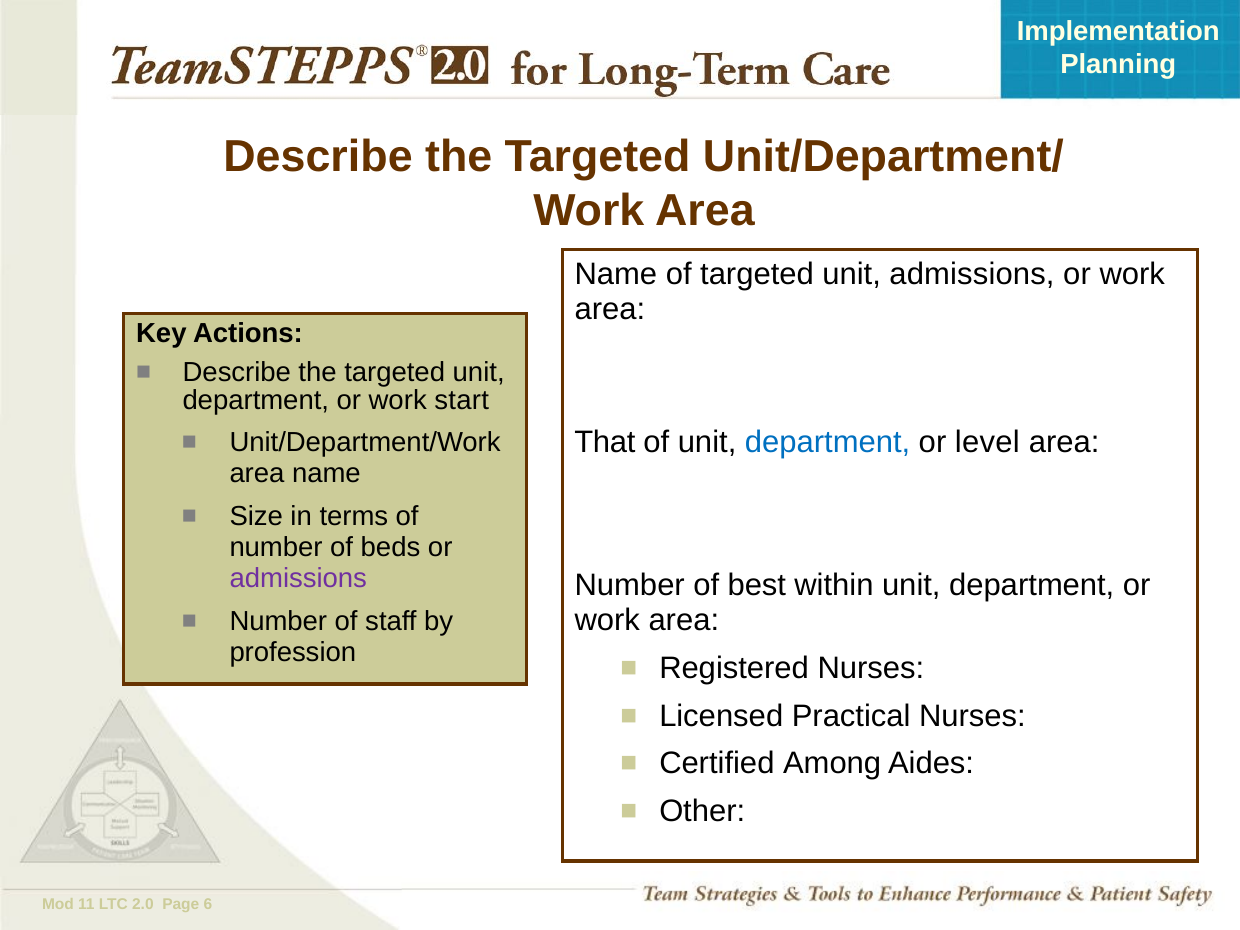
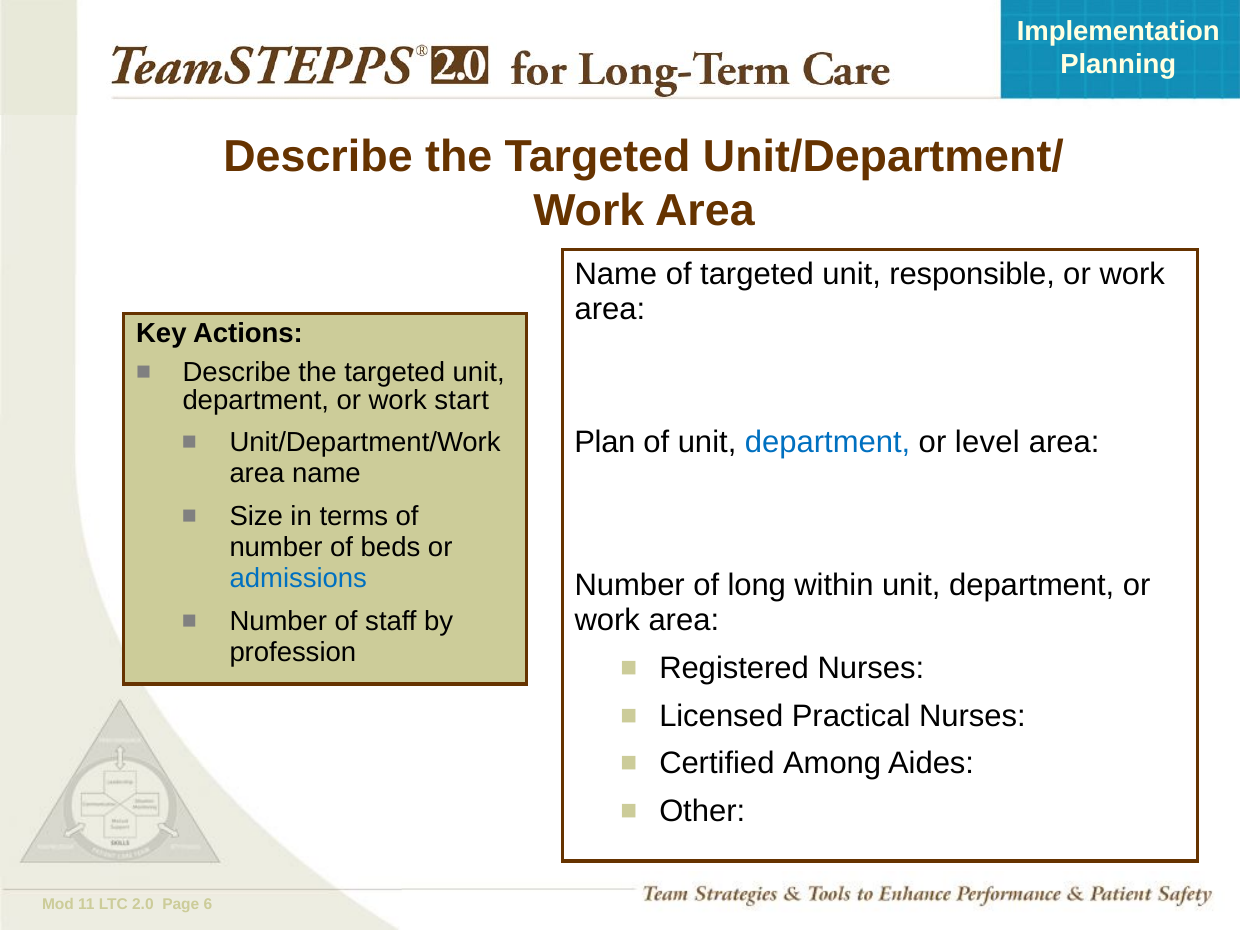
unit admissions: admissions -> responsible
That: That -> Plan
admissions at (298, 579) colour: purple -> blue
best: best -> long
